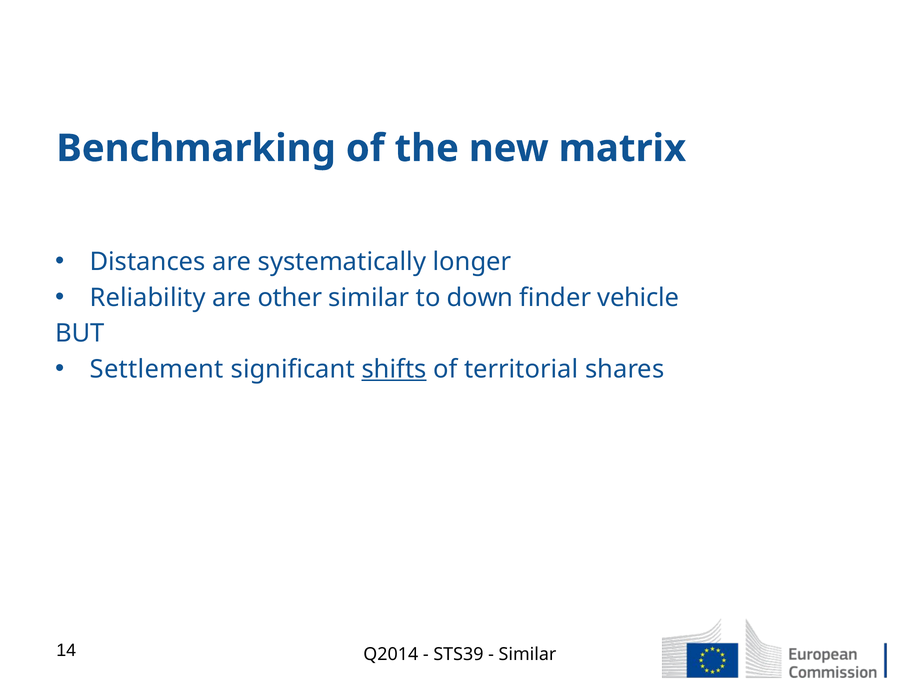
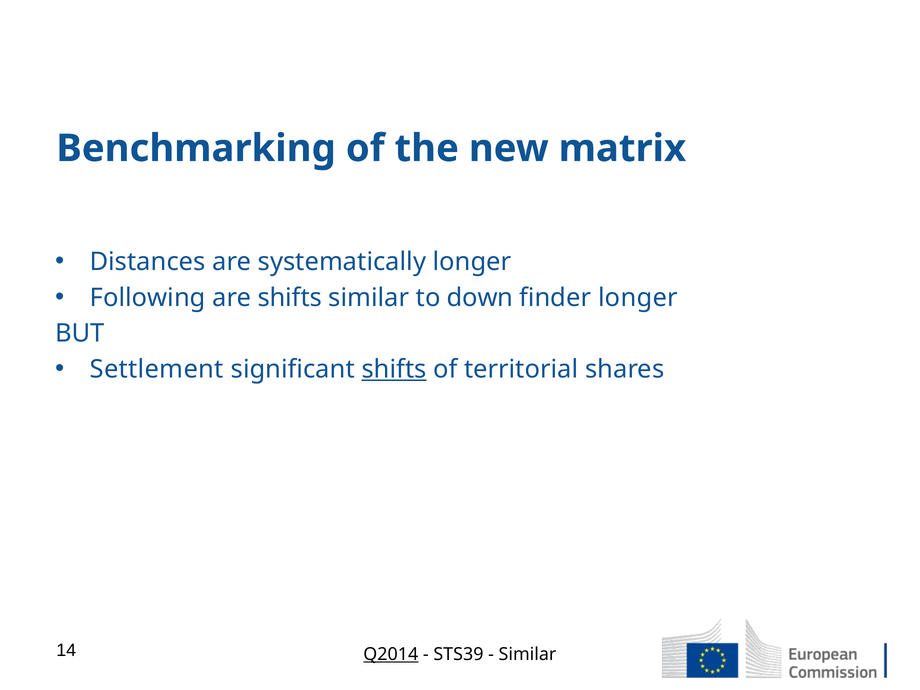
Reliability: Reliability -> Following
are other: other -> shifts
finder vehicle: vehicle -> longer
Q2014 underline: none -> present
